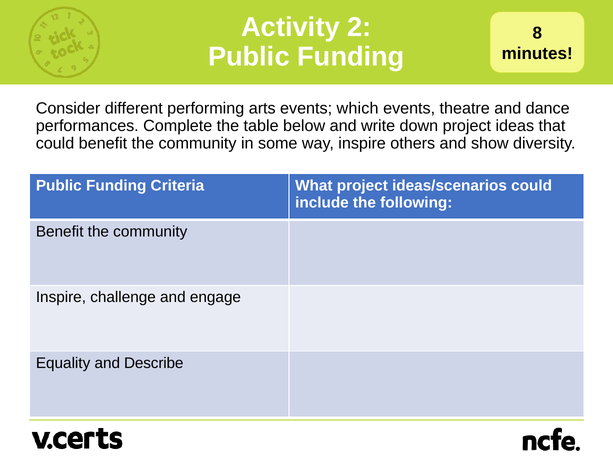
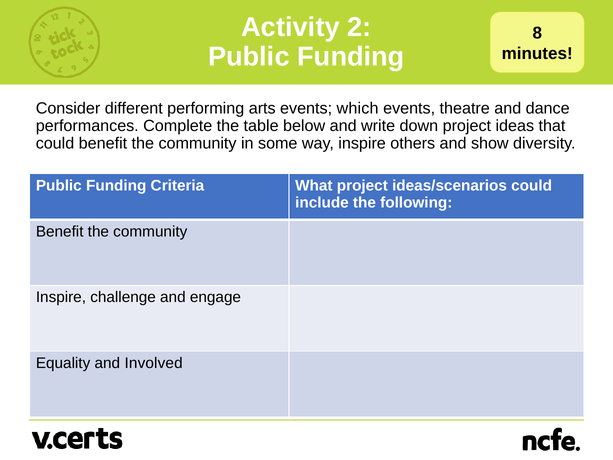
Describe: Describe -> Involved
